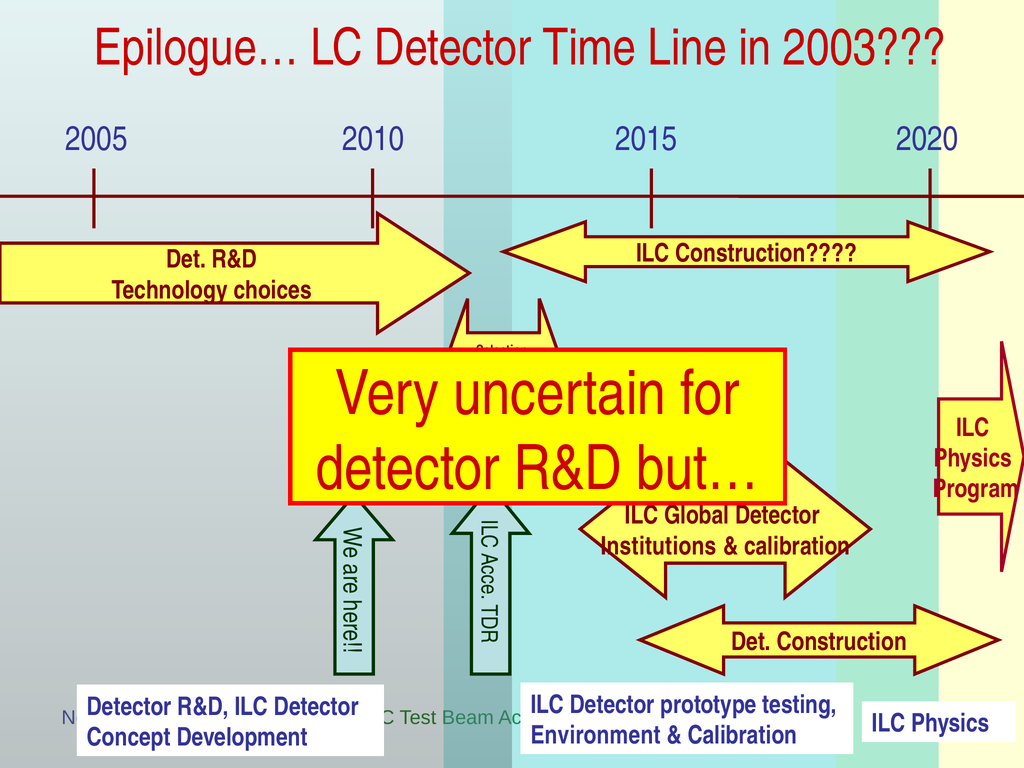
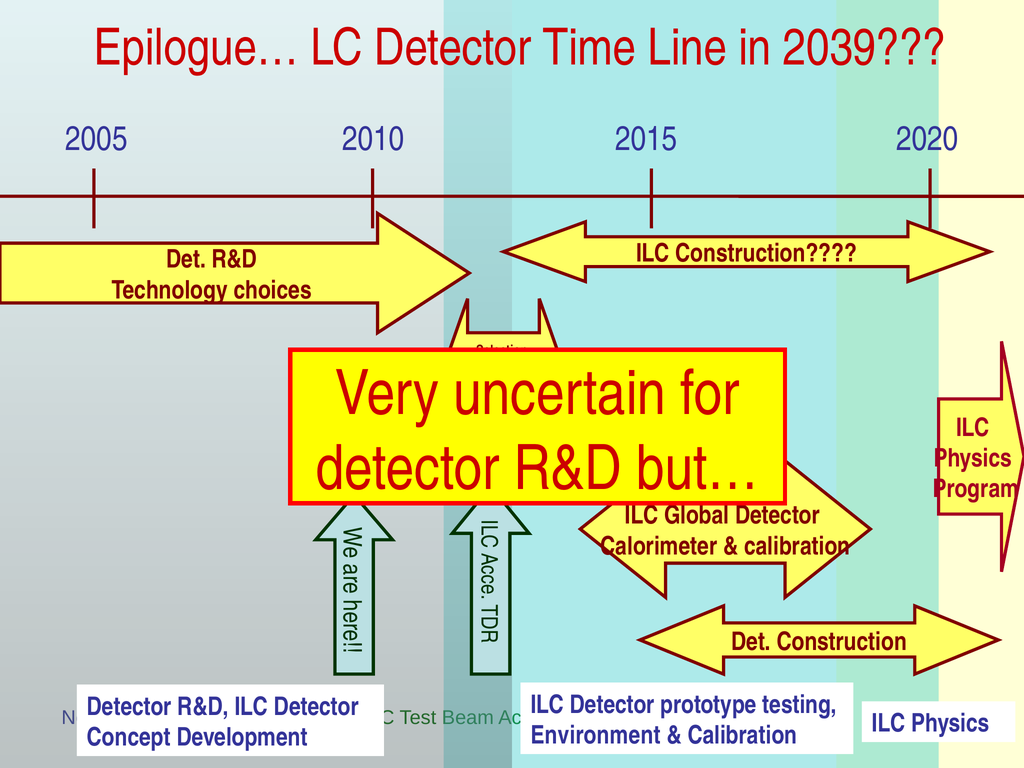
2003: 2003 -> 2039
Institutions: Institutions -> Calorimeter
